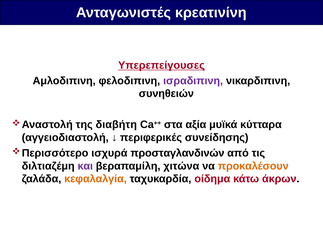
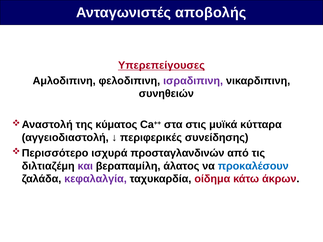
κρεατινίνη: κρεατινίνη -> αποβολής
διαβήτη: διαβήτη -> κύματος
αξία: αξία -> στις
χιτώνα: χιτώνα -> άλατος
προκαλέσουν colour: orange -> blue
κεφαλαλγία colour: orange -> purple
